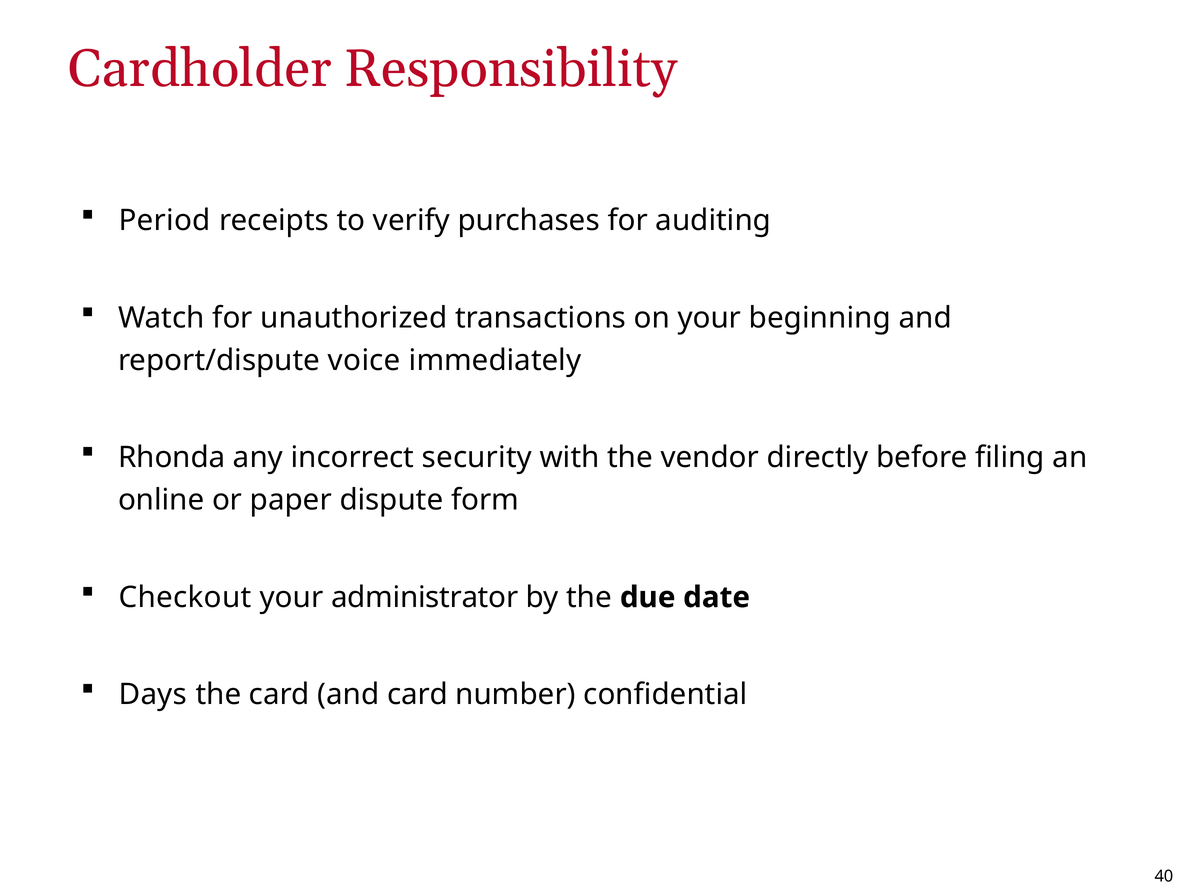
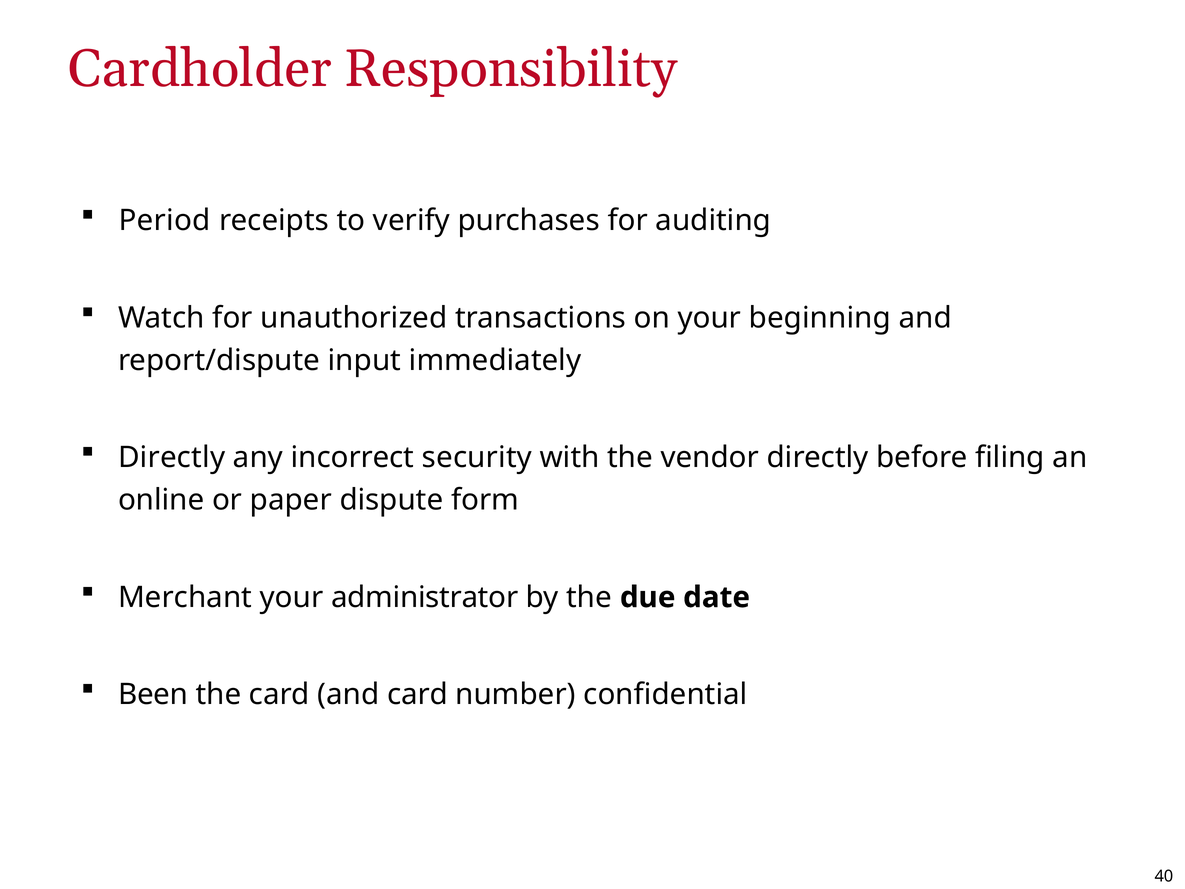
voice: voice -> input
Rhonda at (172, 457): Rhonda -> Directly
Checkout: Checkout -> Merchant
Days: Days -> Been
